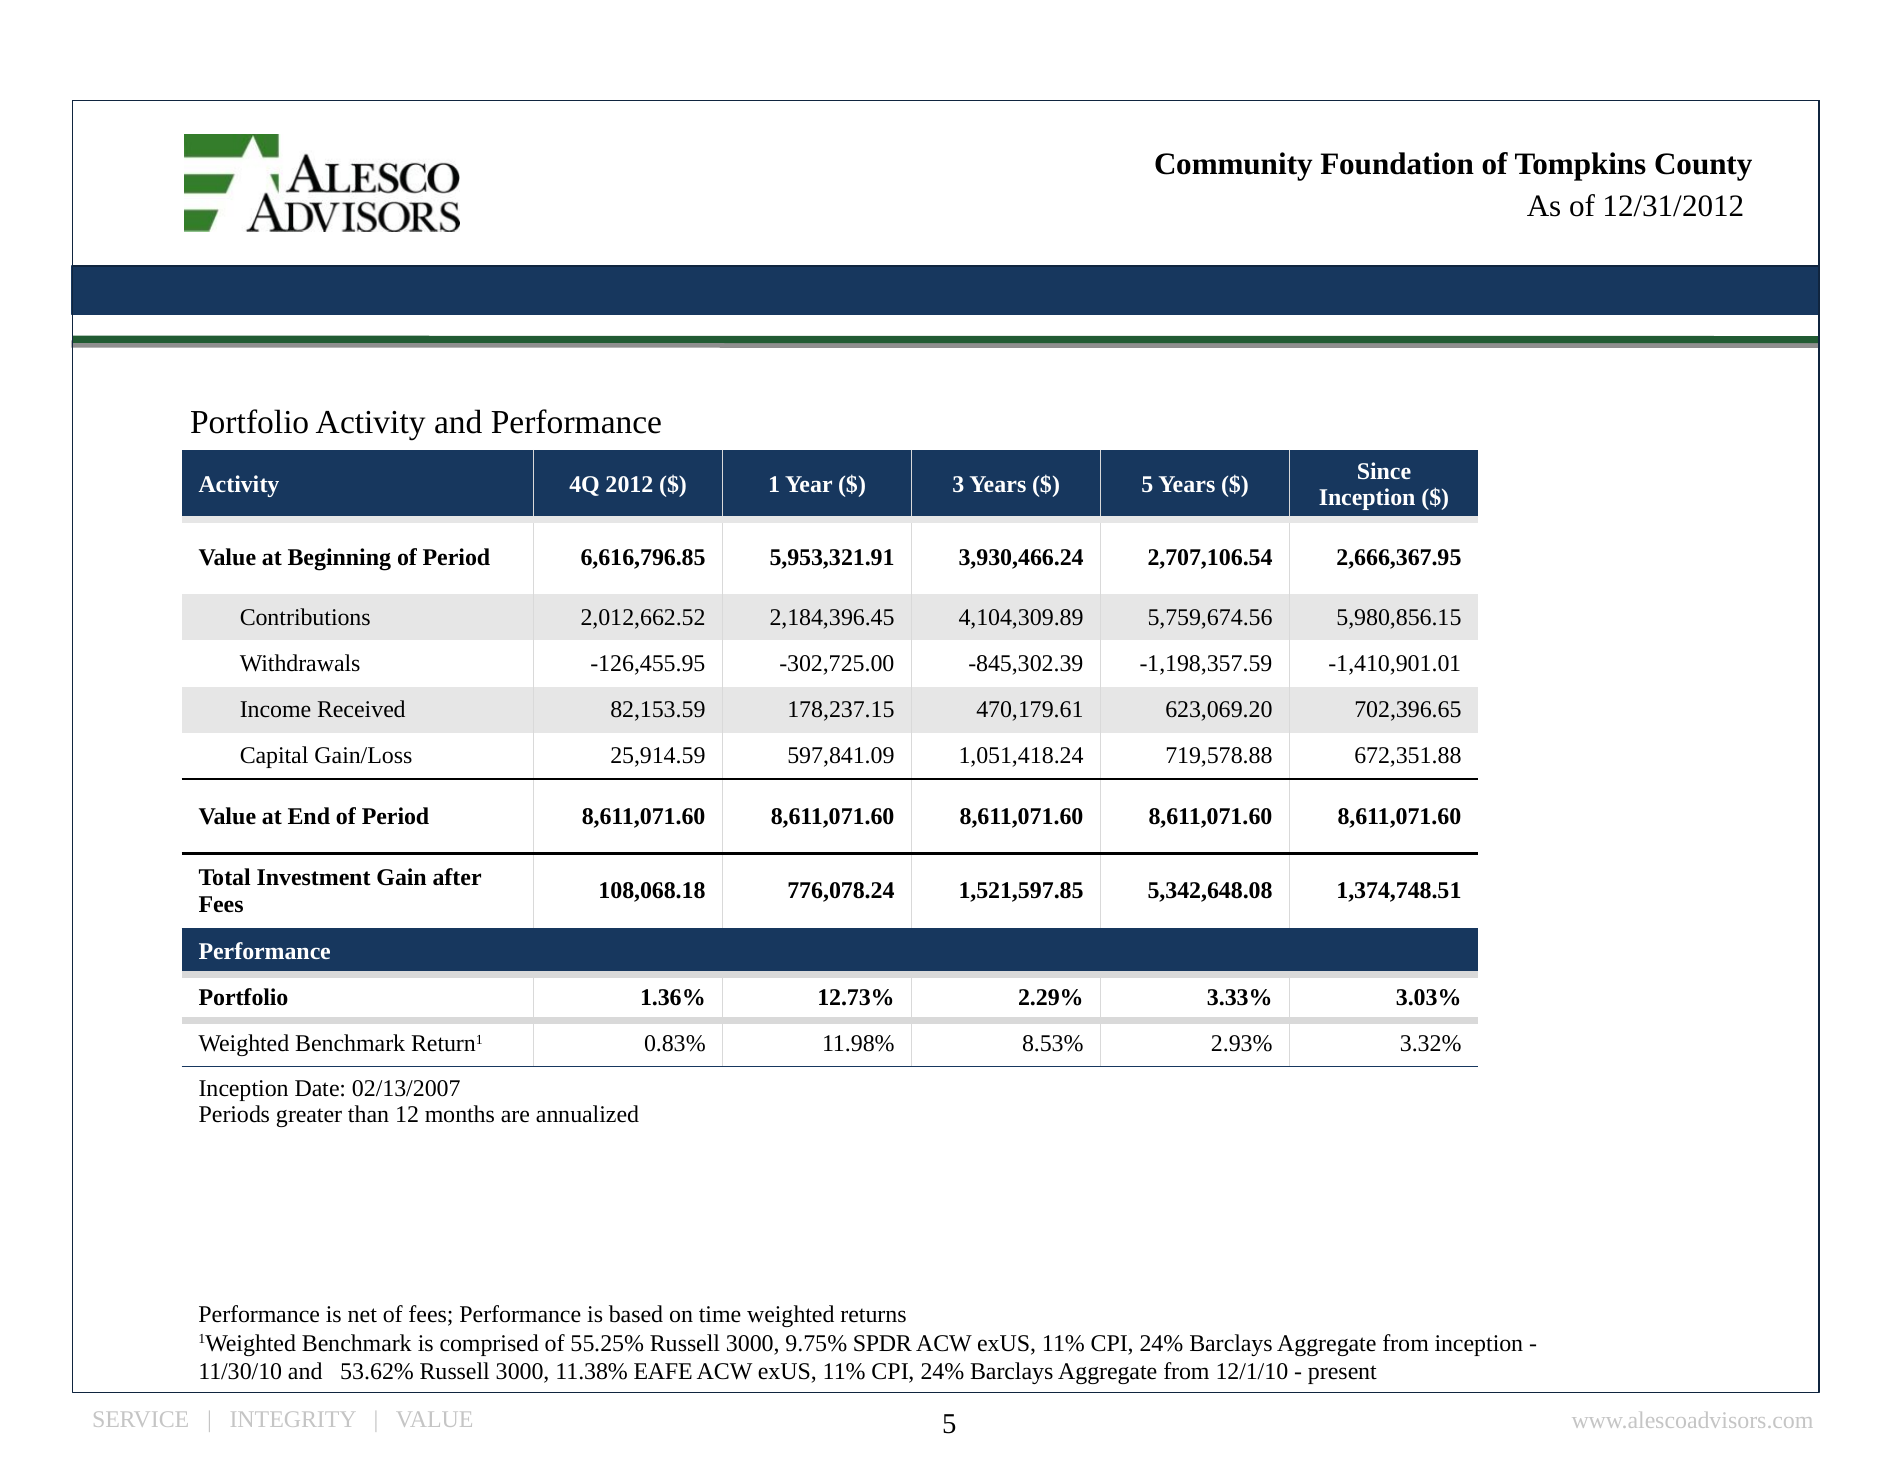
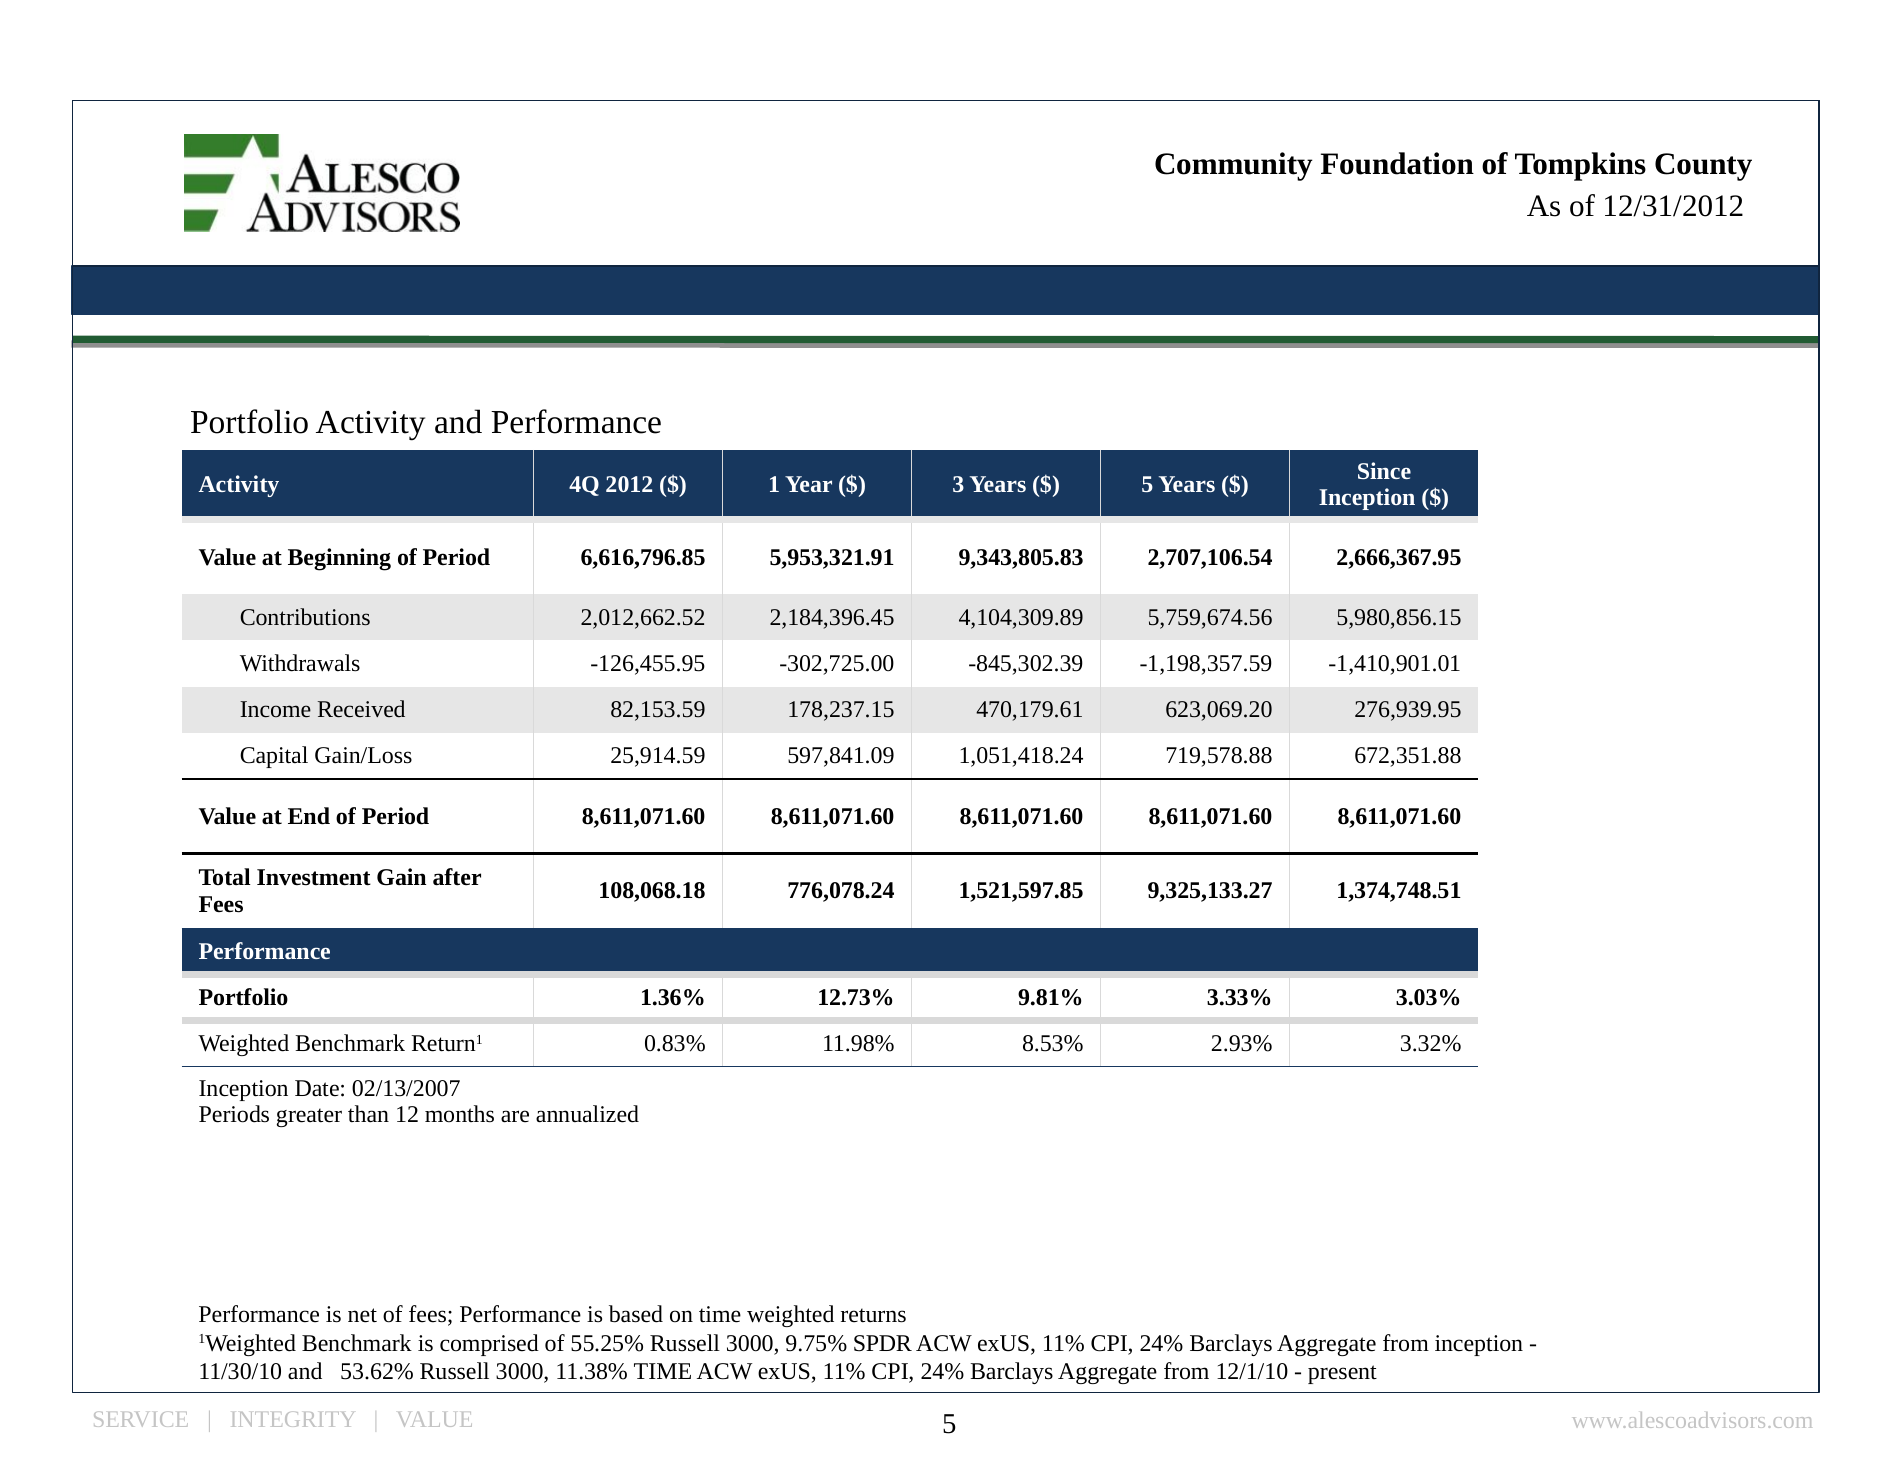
3,930,466.24: 3,930,466.24 -> 9,343,805.83
702,396.65: 702,396.65 -> 276,939.95
5,342,648.08: 5,342,648.08 -> 9,325,133.27
2.29%: 2.29% -> 9.81%
11.38% EAFE: EAFE -> TIME
